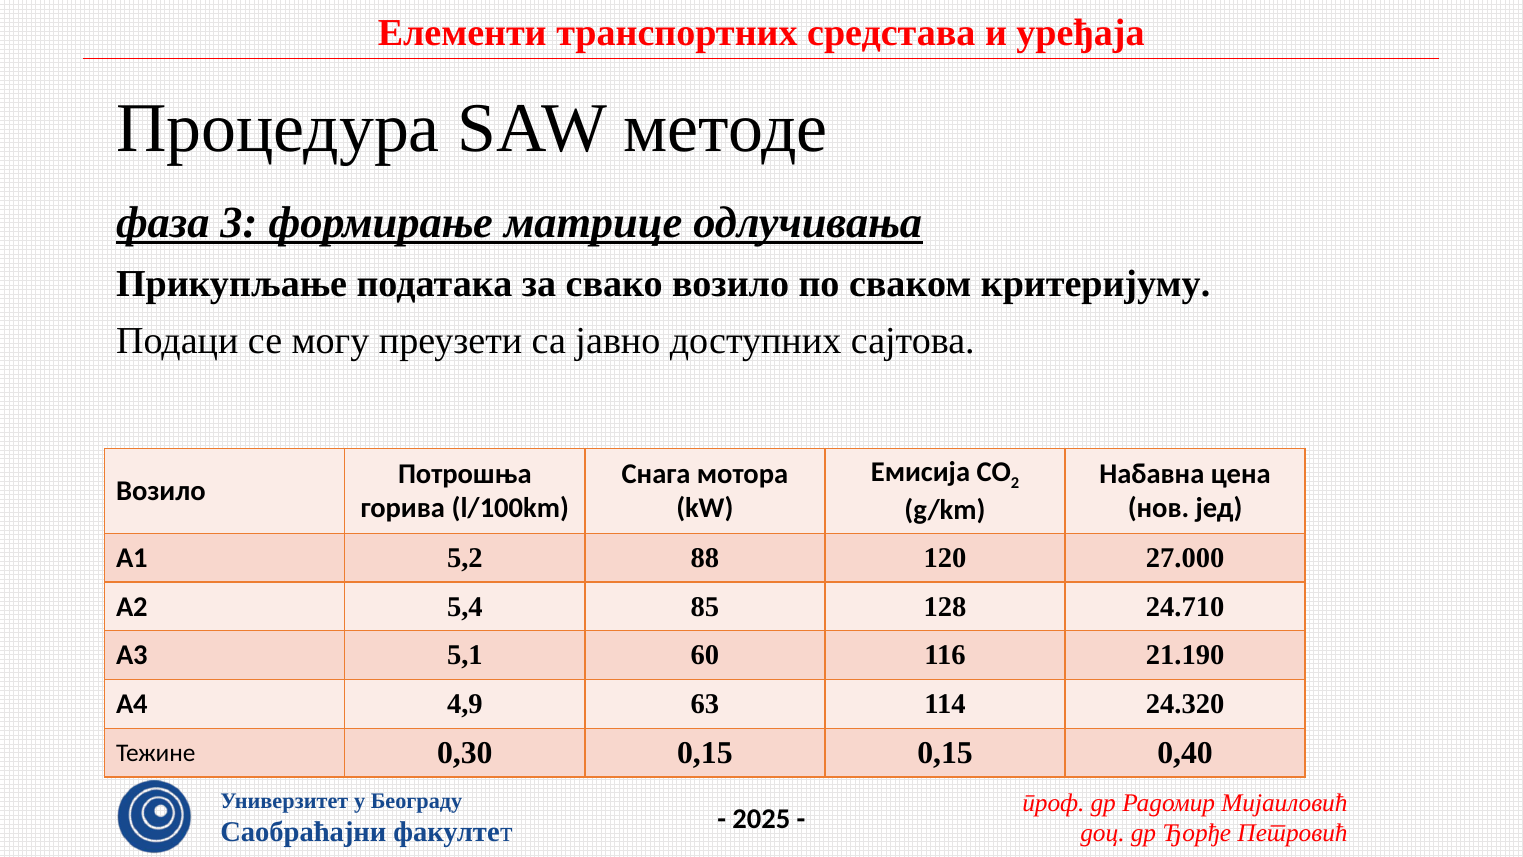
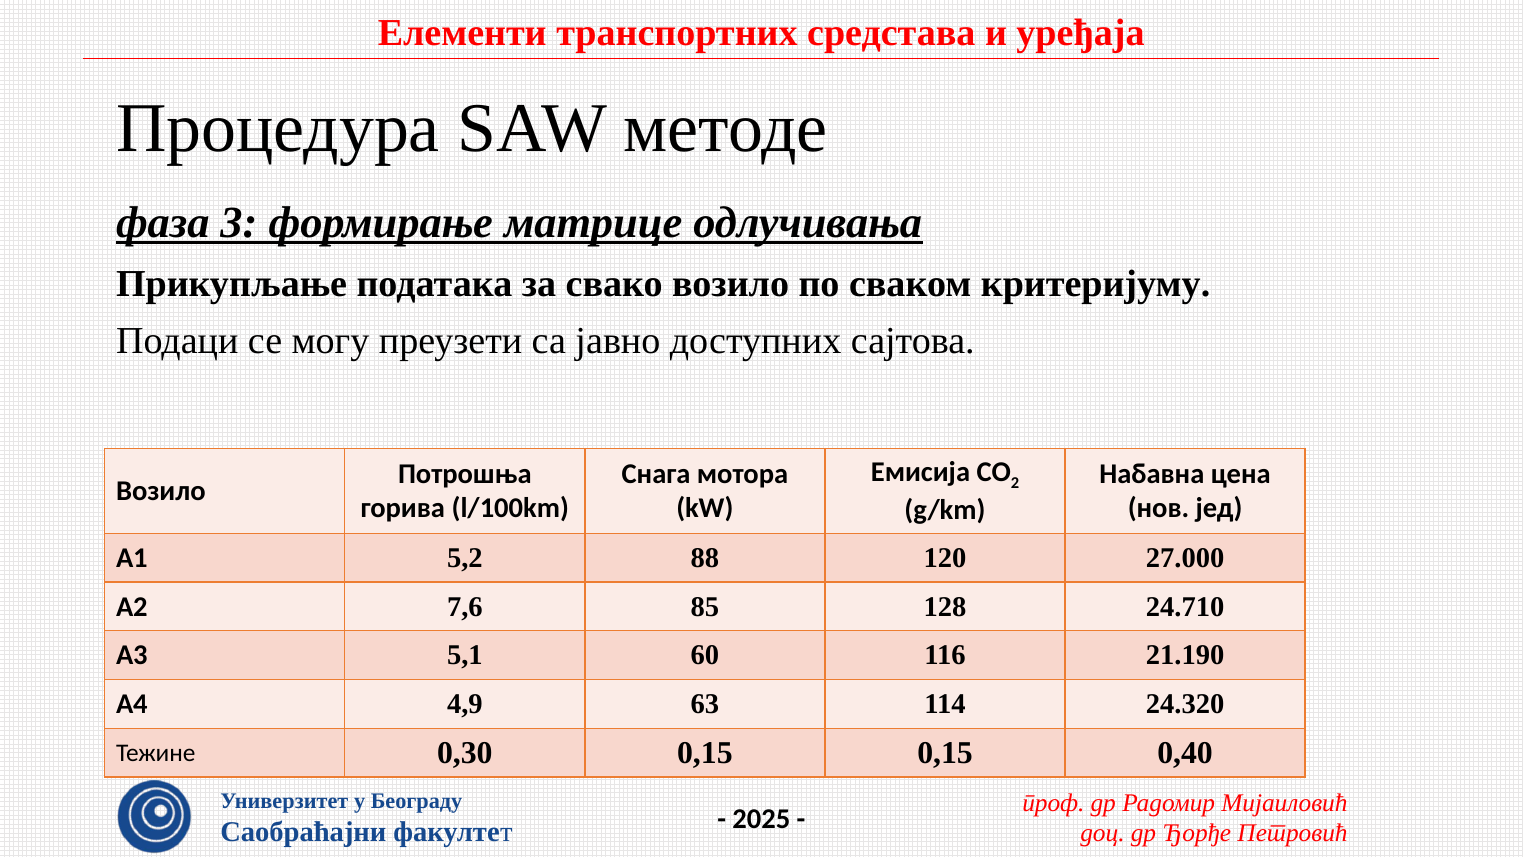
5,4: 5,4 -> 7,6
